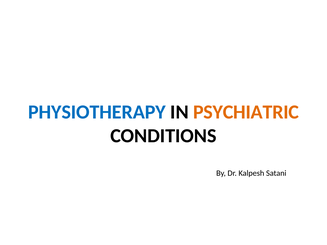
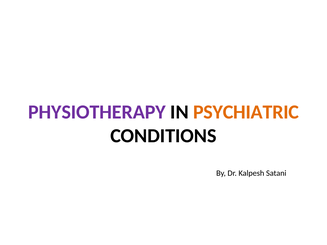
PHYSIOTHERAPY colour: blue -> purple
